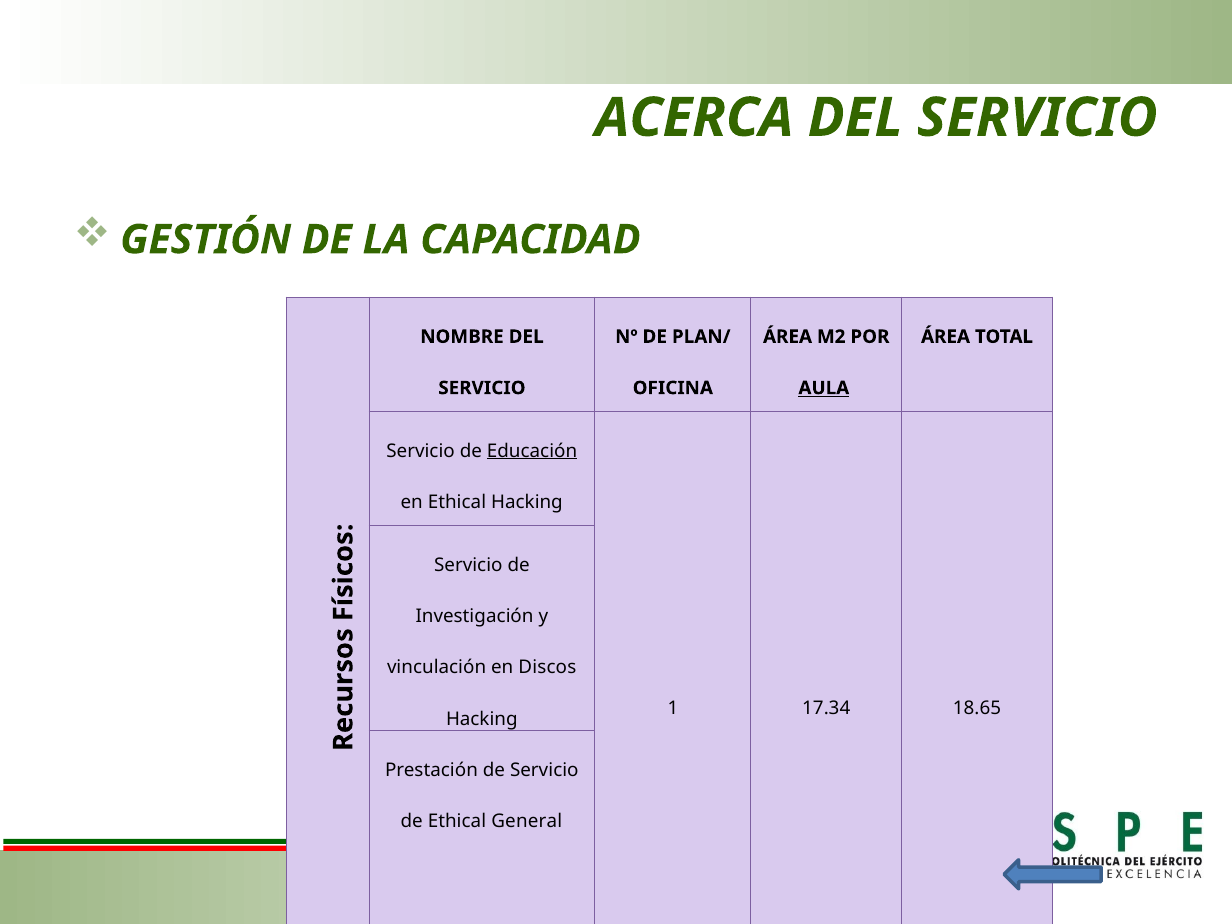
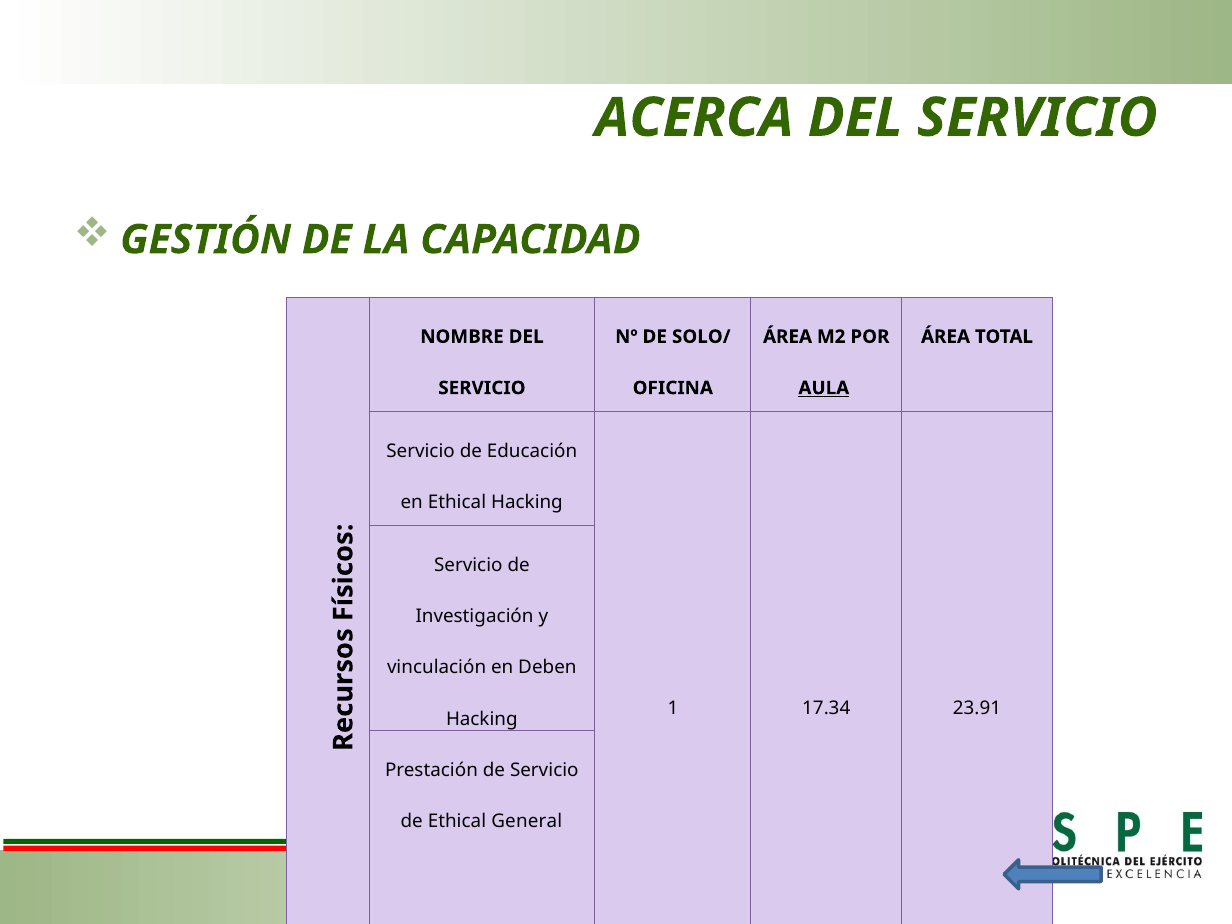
PLAN/: PLAN/ -> SOLO/
Educación underline: present -> none
Discos: Discos -> Deben
18.65: 18.65 -> 23.91
